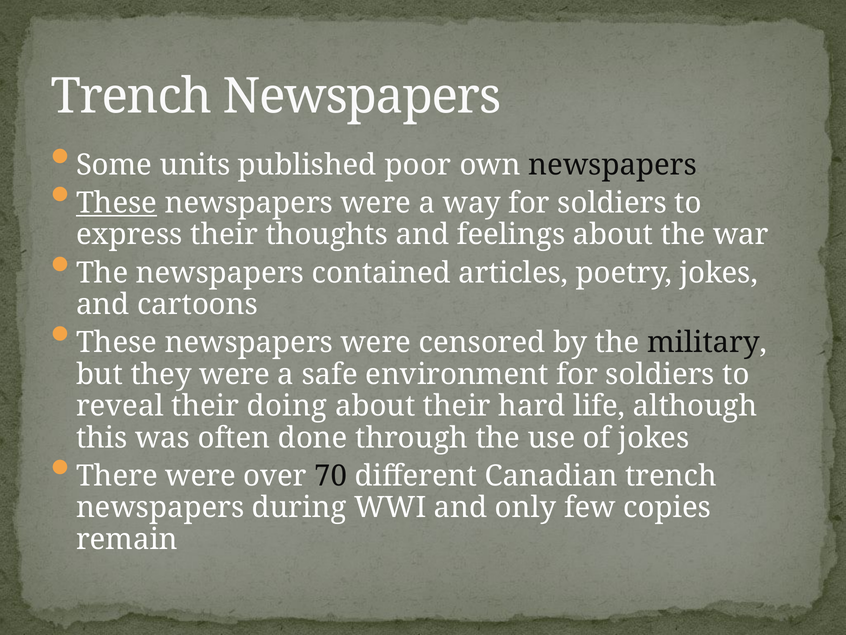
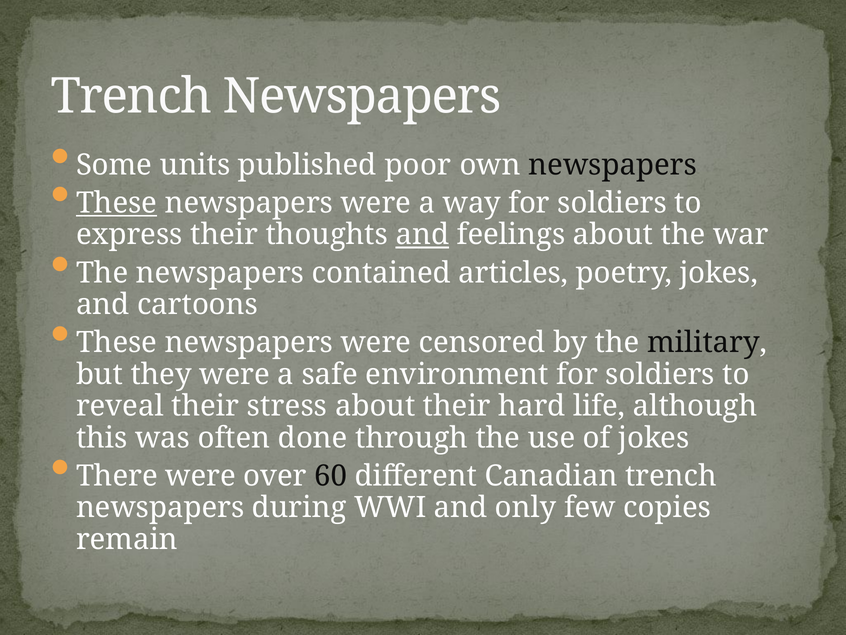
and at (422, 235) underline: none -> present
doing: doing -> stress
70: 70 -> 60
